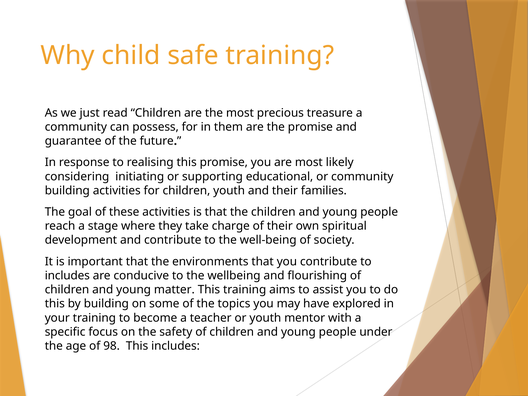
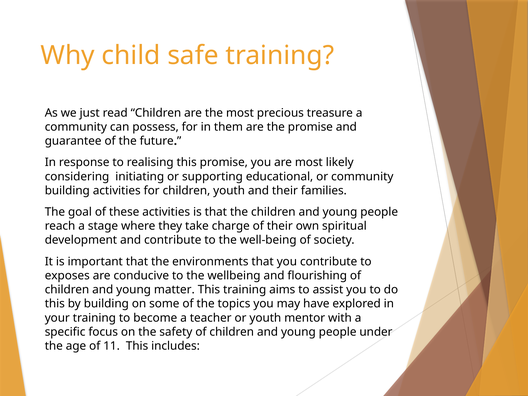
includes at (67, 276): includes -> exposes
98: 98 -> 11
